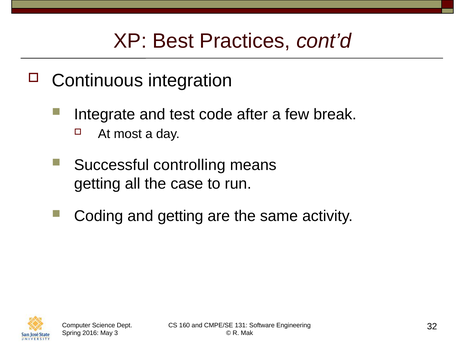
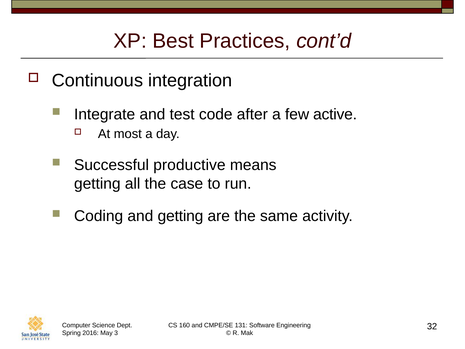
break: break -> active
controlling: controlling -> productive
